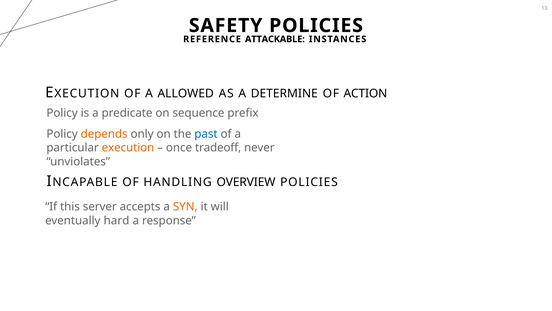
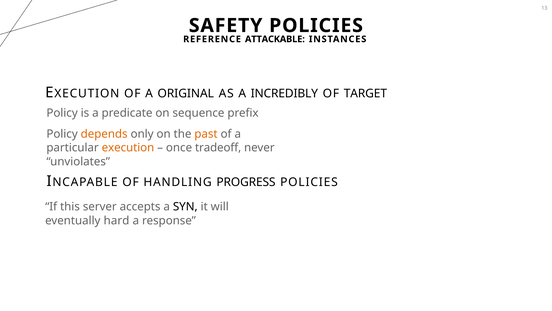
ALLOWED: ALLOWED -> ORIGINAL
DETERMINE: DETERMINE -> INCREDIBLY
ACTION: ACTION -> TARGET
past colour: blue -> orange
OVERVIEW: OVERVIEW -> PROGRESS
SYN colour: orange -> black
